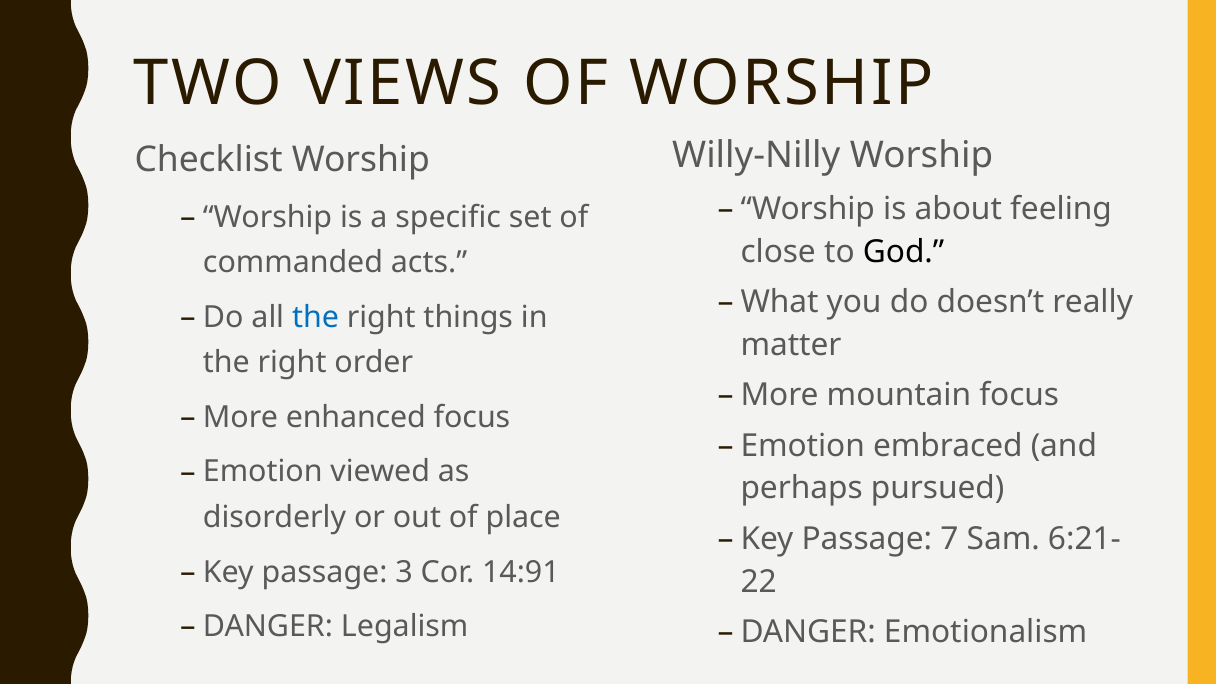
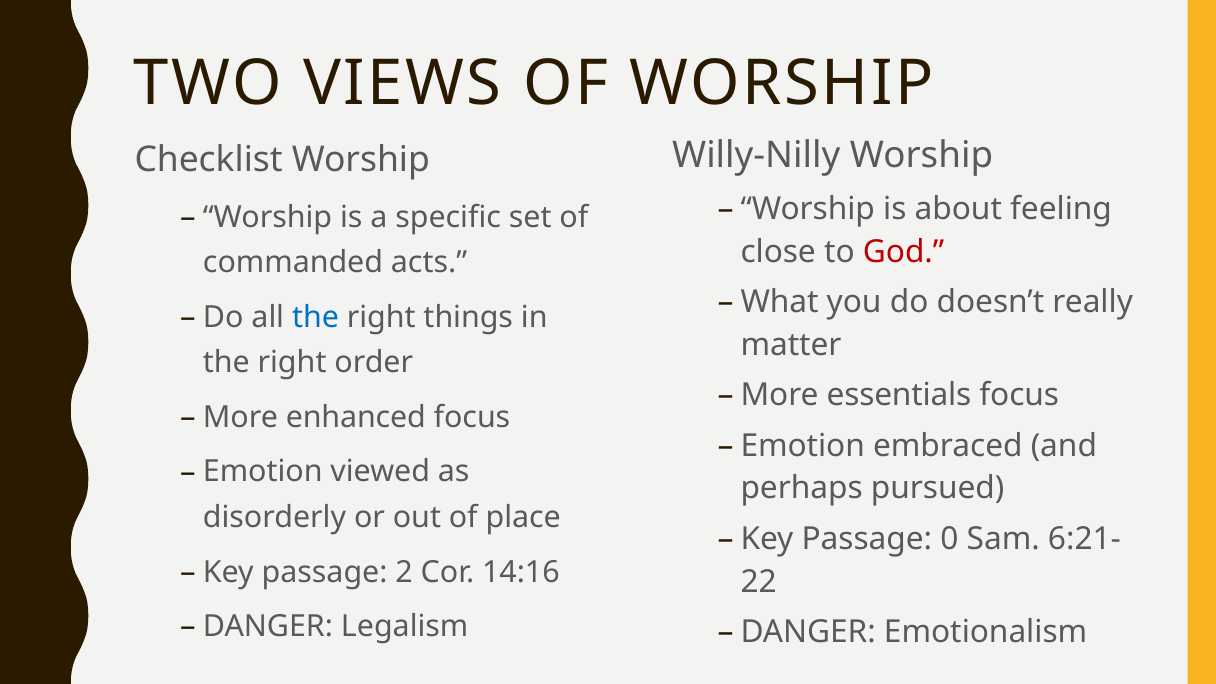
God colour: black -> red
mountain: mountain -> essentials
7: 7 -> 0
3: 3 -> 2
14:91: 14:91 -> 14:16
